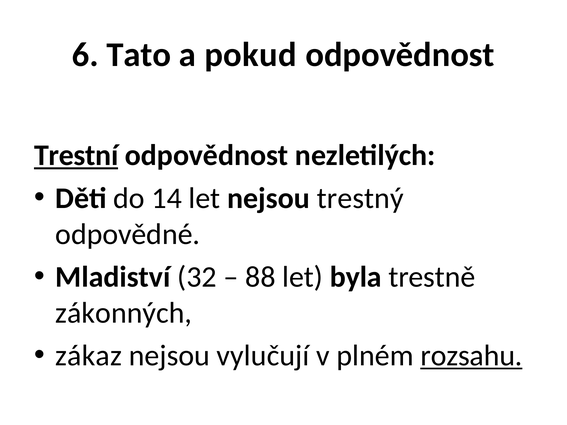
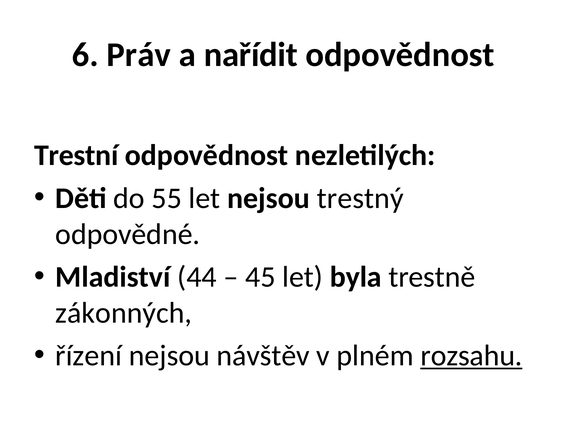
Tato: Tato -> Práv
pokud: pokud -> nařídit
Trestní underline: present -> none
14: 14 -> 55
32: 32 -> 44
88: 88 -> 45
zákaz: zákaz -> řízení
vylučují: vylučují -> návštěv
